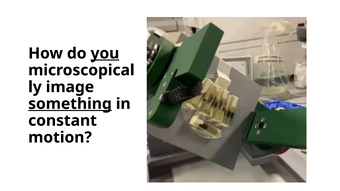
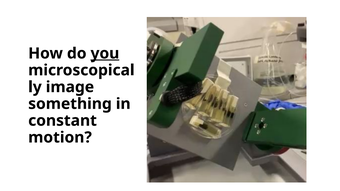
something underline: present -> none
